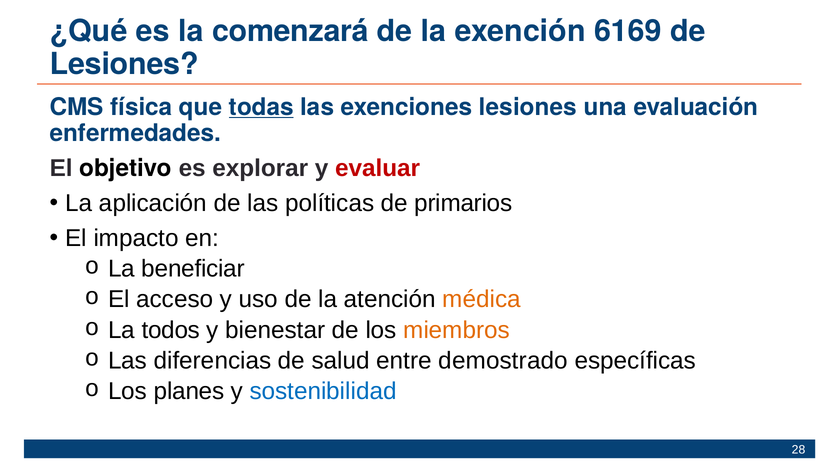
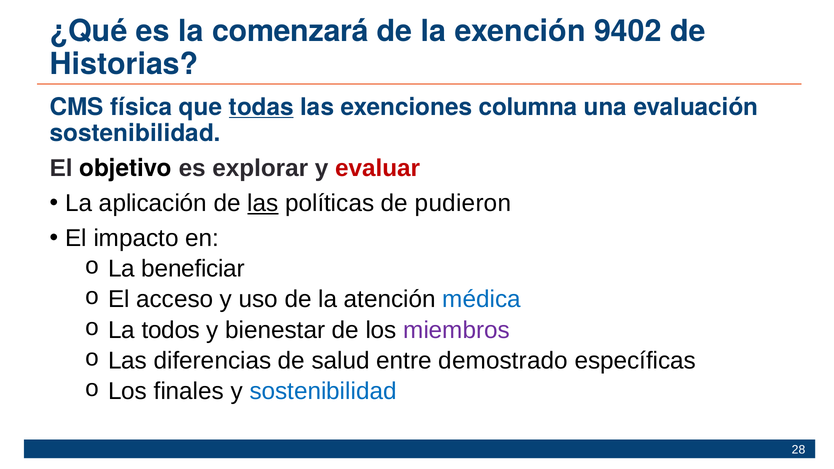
6169: 6169 -> 9402
Lesiones at (124, 64): Lesiones -> Historias
exenciones lesiones: lesiones -> columna
enfermedades at (135, 133): enfermedades -> sostenibilidad
las at (263, 203) underline: none -> present
primarios: primarios -> pudieron
médica colour: orange -> blue
miembros colour: orange -> purple
planes: planes -> finales
